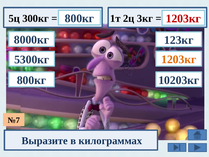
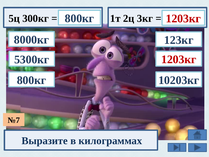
1203кг at (179, 59) colour: orange -> red
